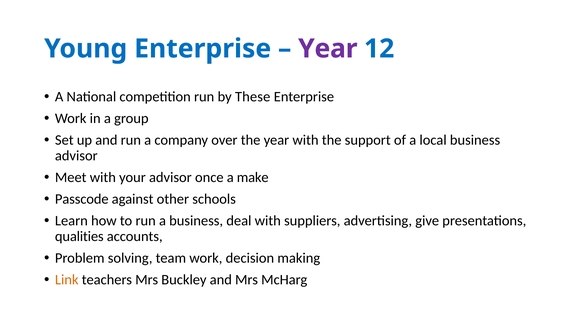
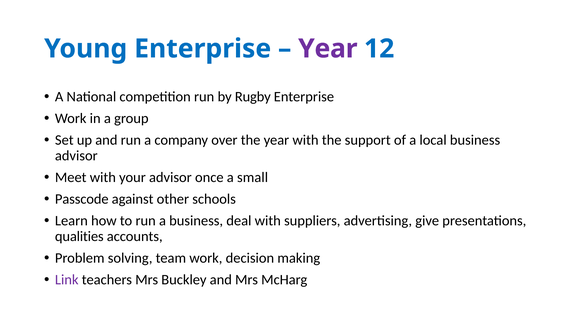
These: These -> Rugby
make: make -> small
Link colour: orange -> purple
